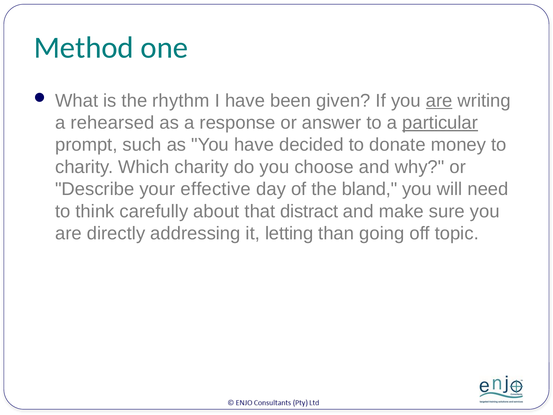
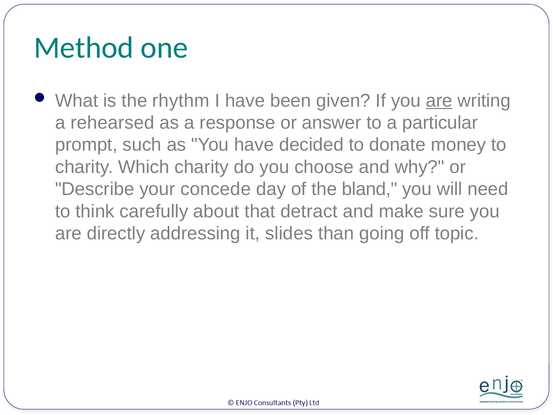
particular underline: present -> none
effective: effective -> concede
distract: distract -> detract
letting: letting -> slides
